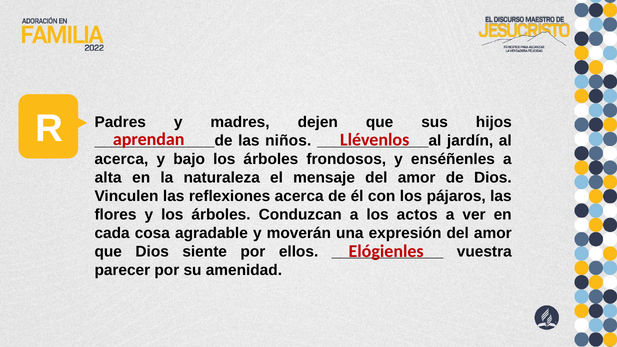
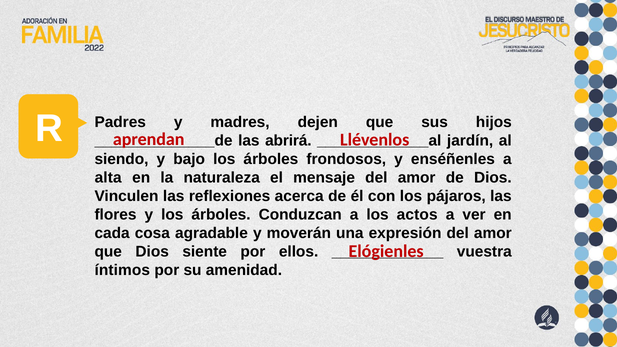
niños: niños -> abrirá
acerca at (121, 159): acerca -> siendo
parecer: parecer -> íntimos
